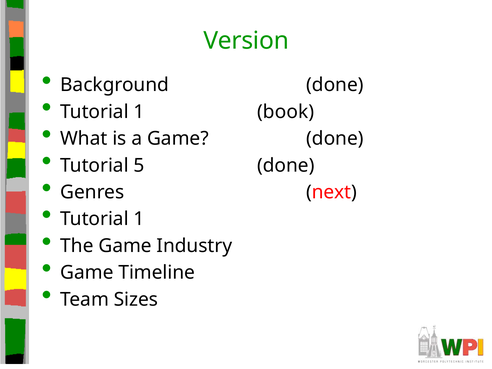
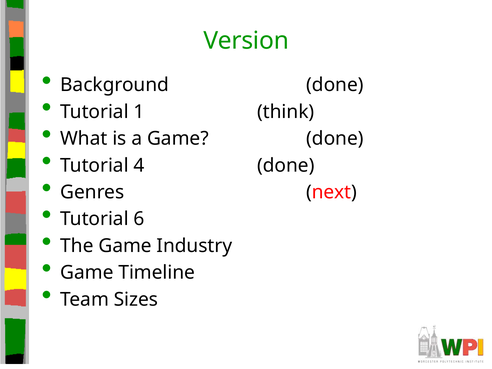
book: book -> think
5: 5 -> 4
1 at (139, 219): 1 -> 6
